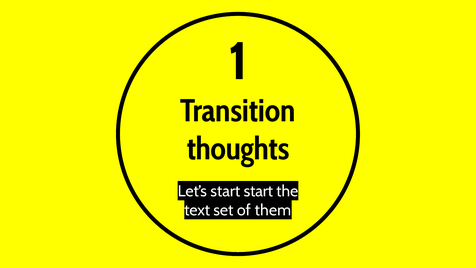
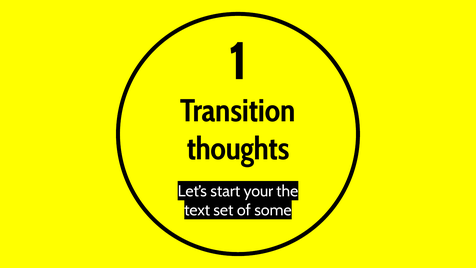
start start: start -> your
them: them -> some
